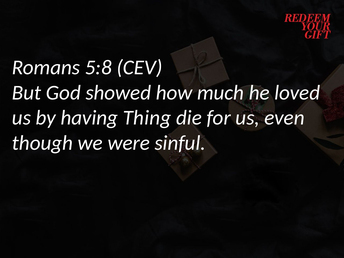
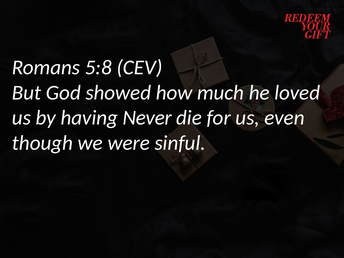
Thing: Thing -> Never
